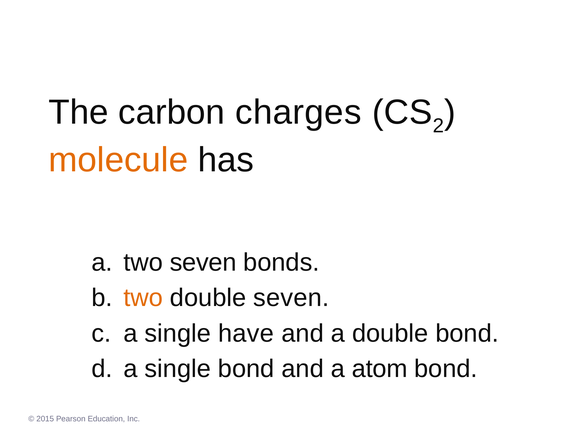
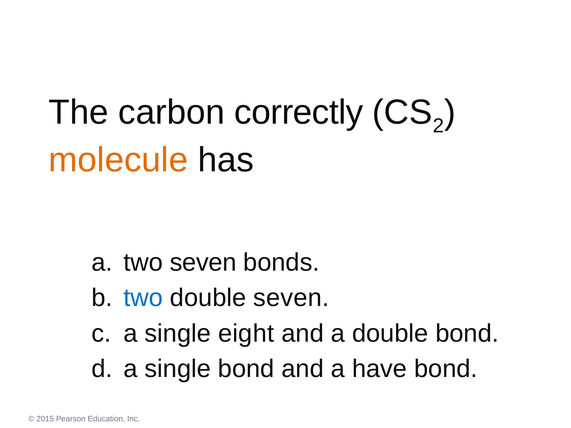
charges: charges -> correctly
two at (143, 298) colour: orange -> blue
have: have -> eight
atom: atom -> have
